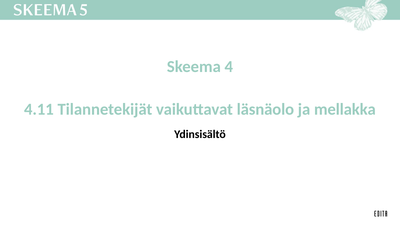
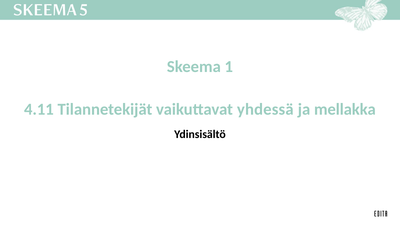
4: 4 -> 1
läsnäolo: läsnäolo -> yhdessä
